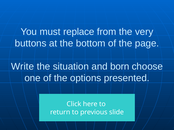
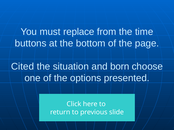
very: very -> time
Write: Write -> Cited
